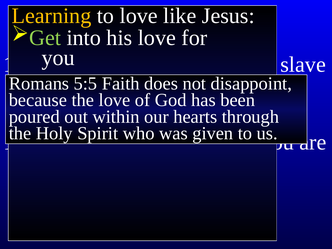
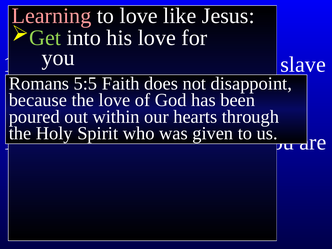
Learning colour: yellow -> pink
